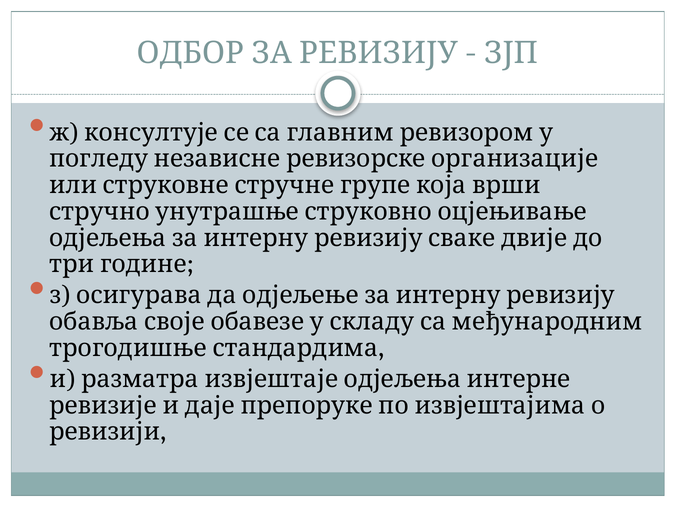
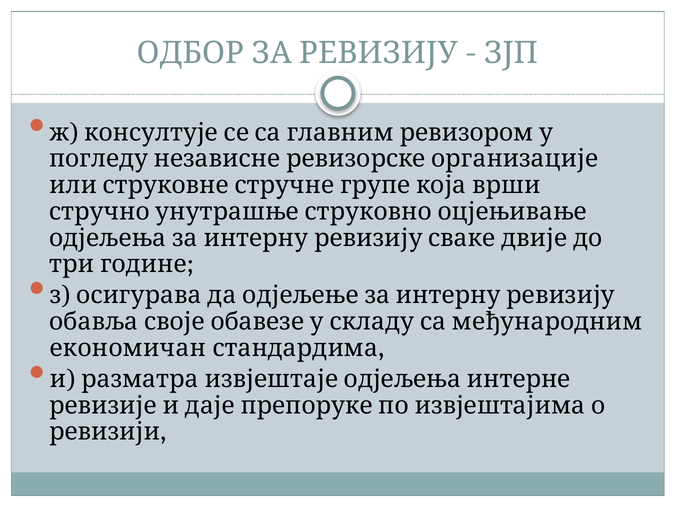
трогодишње: трогодишње -> економичан
